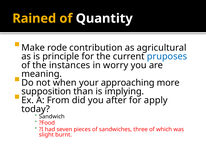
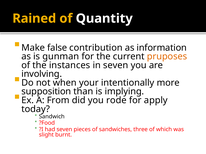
rode: rode -> false
agricultural: agricultural -> information
principle: principle -> gunman
pruposes colour: blue -> orange
in worry: worry -> seven
meaning: meaning -> involving
approaching: approaching -> intentionally
after: after -> rode
